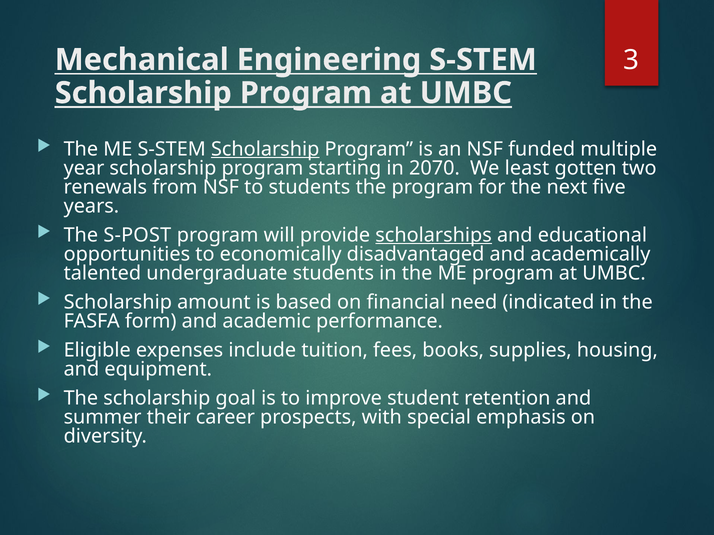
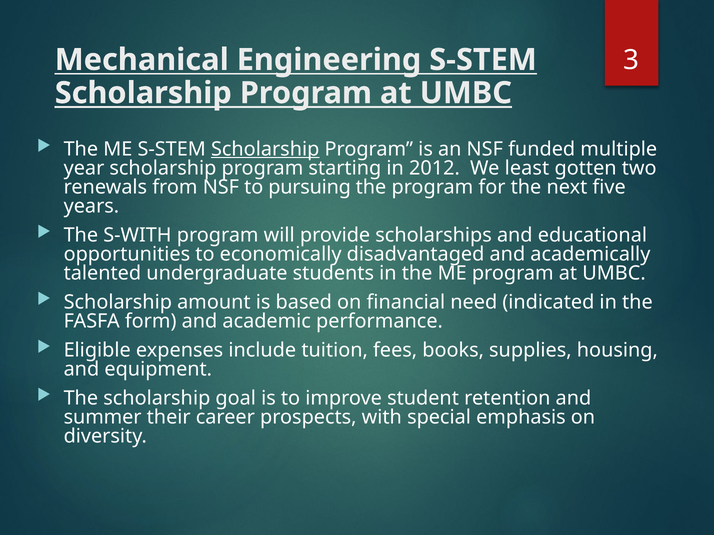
2070: 2070 -> 2012
to students: students -> pursuing
S-POST: S-POST -> S-WITH
scholarships underline: present -> none
